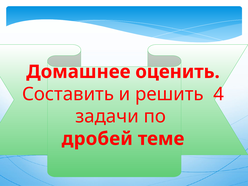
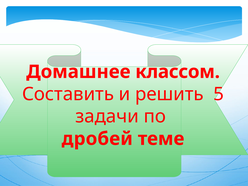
оценить: оценить -> классом
4: 4 -> 5
